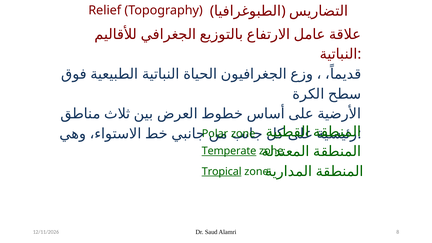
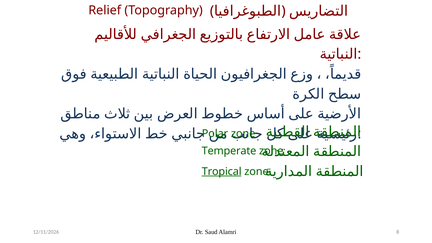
Temperate underline: present -> none
